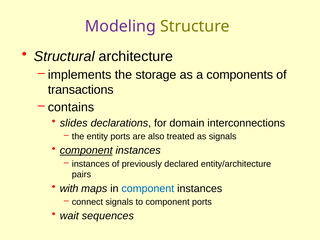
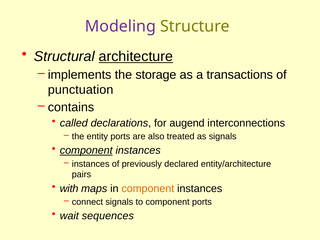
architecture underline: none -> present
components: components -> transactions
transactions: transactions -> punctuation
slides: slides -> called
domain: domain -> augend
component at (148, 189) colour: blue -> orange
